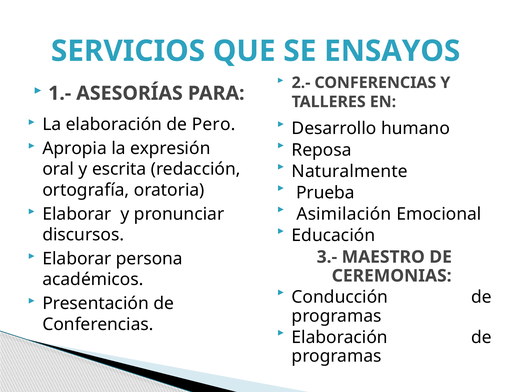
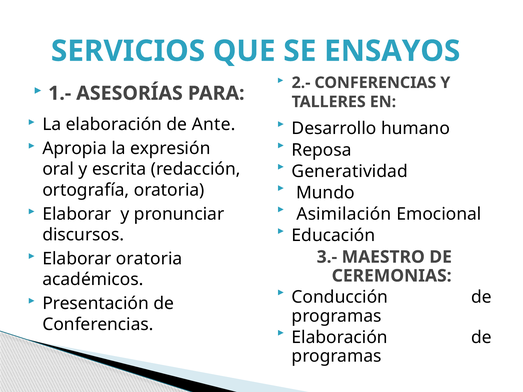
Pero: Pero -> Ante
Naturalmente: Naturalmente -> Generatividad
Prueba: Prueba -> Mundo
Elaborar persona: persona -> oratoria
